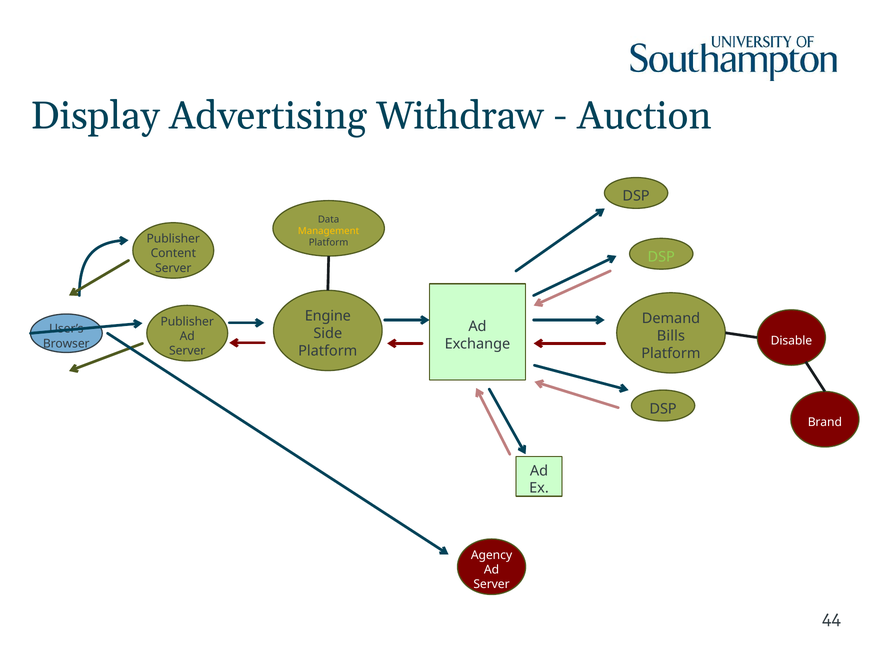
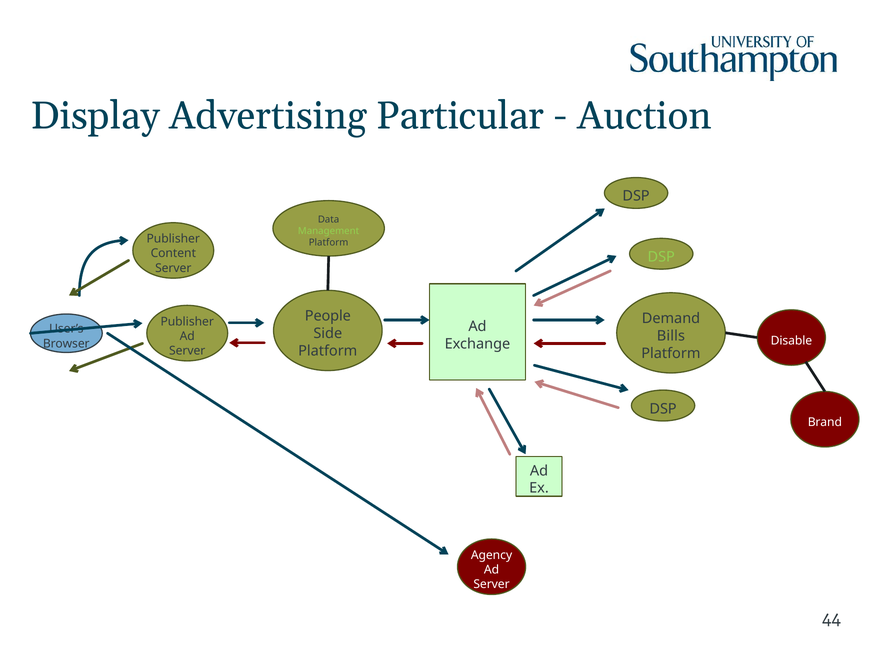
Withdraw: Withdraw -> Particular
Management colour: yellow -> light green
Engine: Engine -> People
